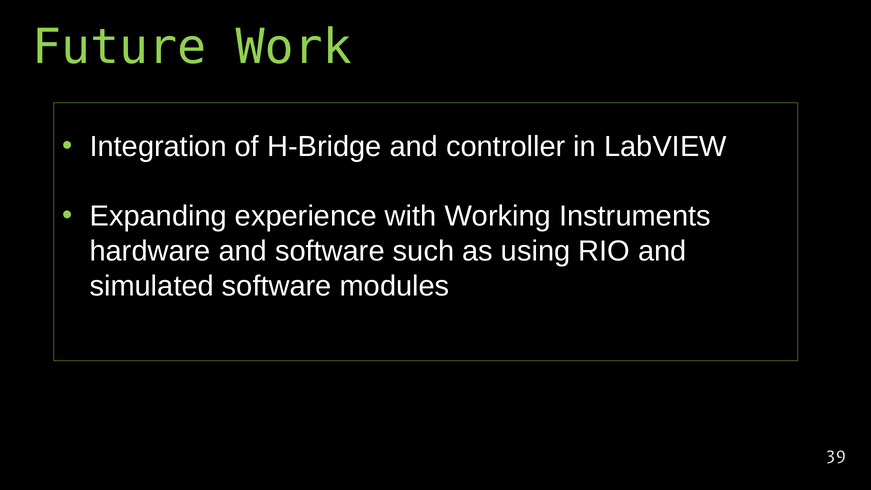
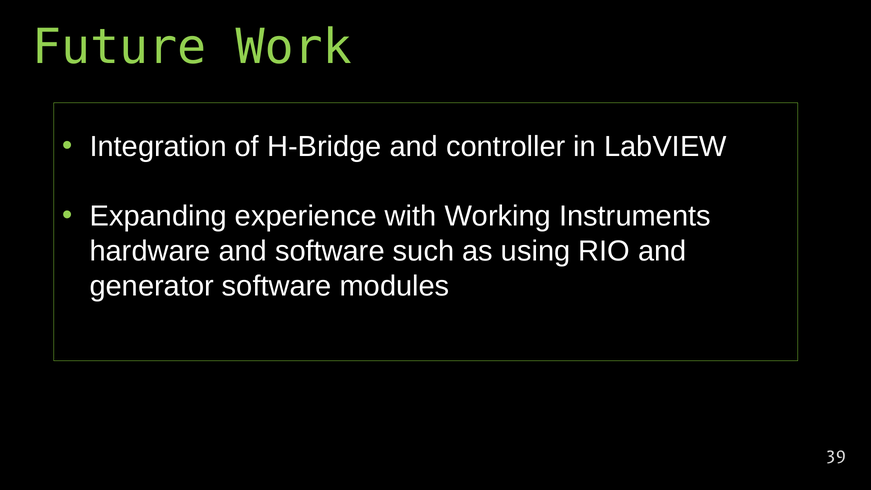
simulated: simulated -> generator
